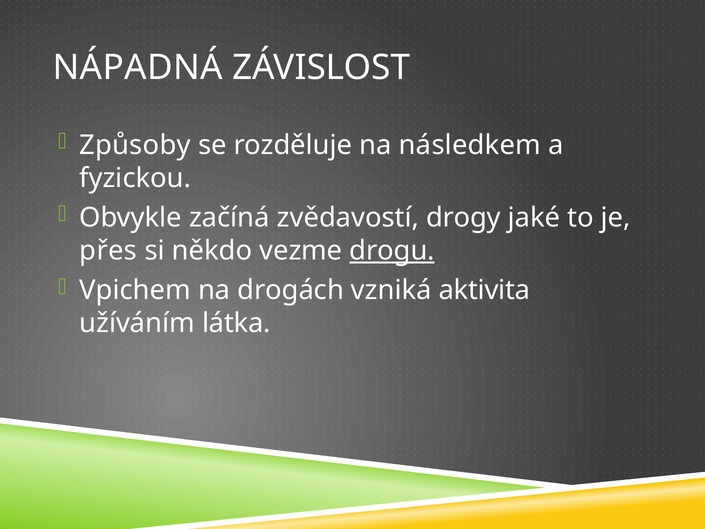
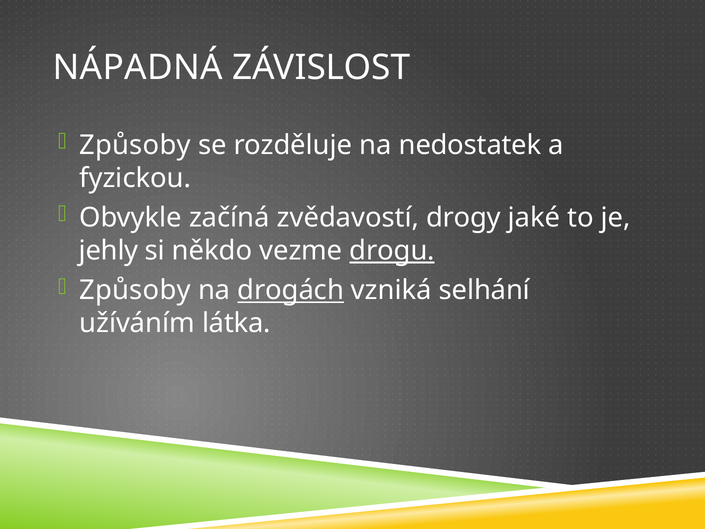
následkem: následkem -> nedostatek
přes: přes -> jehly
Vpichem at (135, 290): Vpichem -> Způsoby
drogách underline: none -> present
aktivita: aktivita -> selhání
